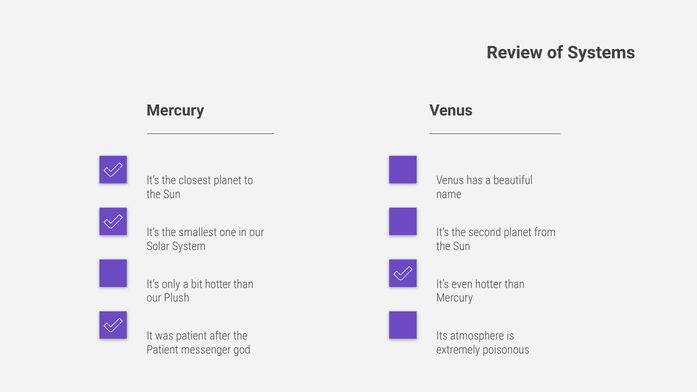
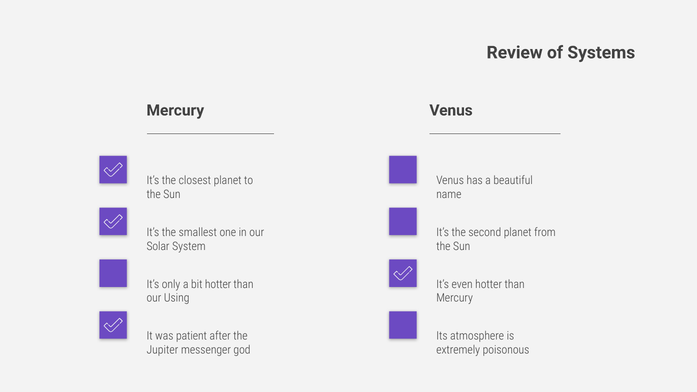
Plush: Plush -> Using
Patient at (162, 350): Patient -> Jupiter
